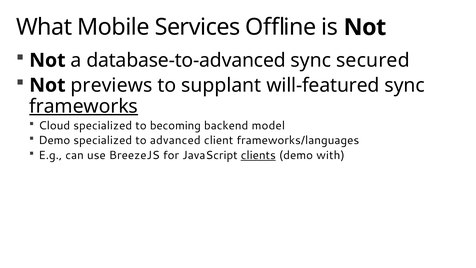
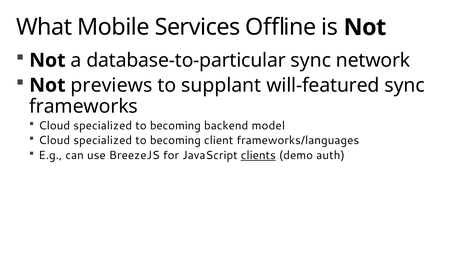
database-to-advanced: database-to-advanced -> database-to-particular
secured: secured -> network
frameworks underline: present -> none
Demo at (54, 140): Demo -> Cloud
advanced at (175, 140): advanced -> becoming
with: with -> auth
